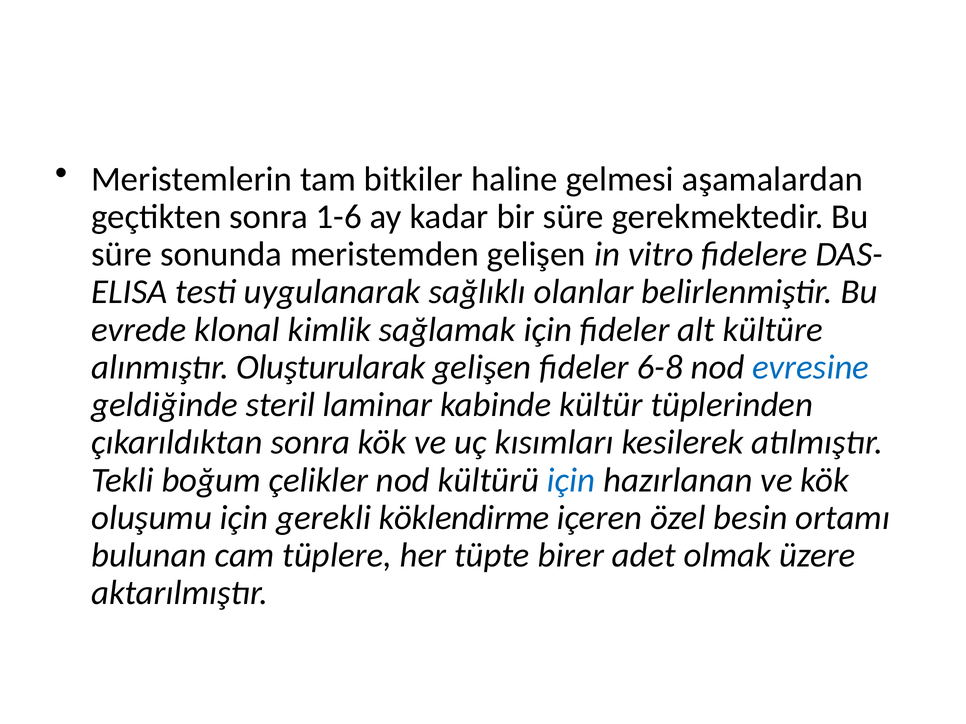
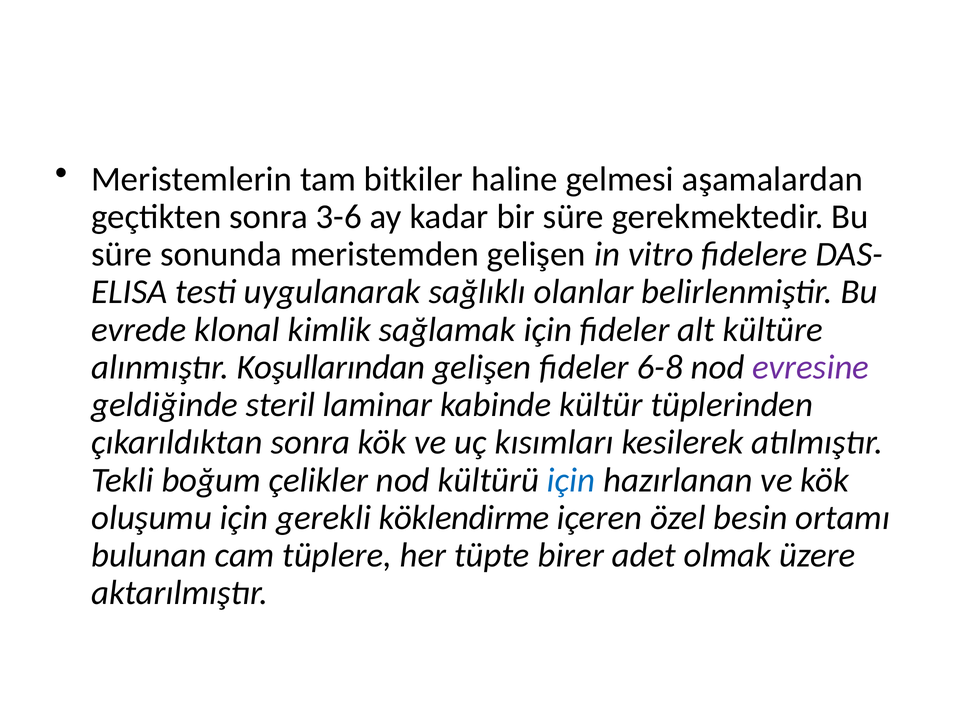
1-6: 1-6 -> 3-6
Oluşturularak: Oluşturularak -> Koşullarından
evresine colour: blue -> purple
